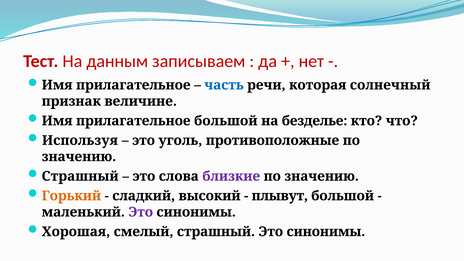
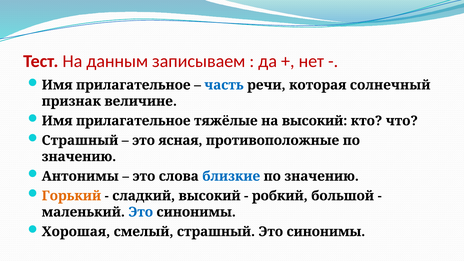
прилагательное большой: большой -> тяжёлые
на безделье: безделье -> высокий
Используя at (80, 140): Используя -> Страшный
уголь: уголь -> ясная
Страшный at (80, 176): Страшный -> Антонимы
близкие colour: purple -> blue
плывут: плывут -> робкий
Это at (141, 212) colour: purple -> blue
